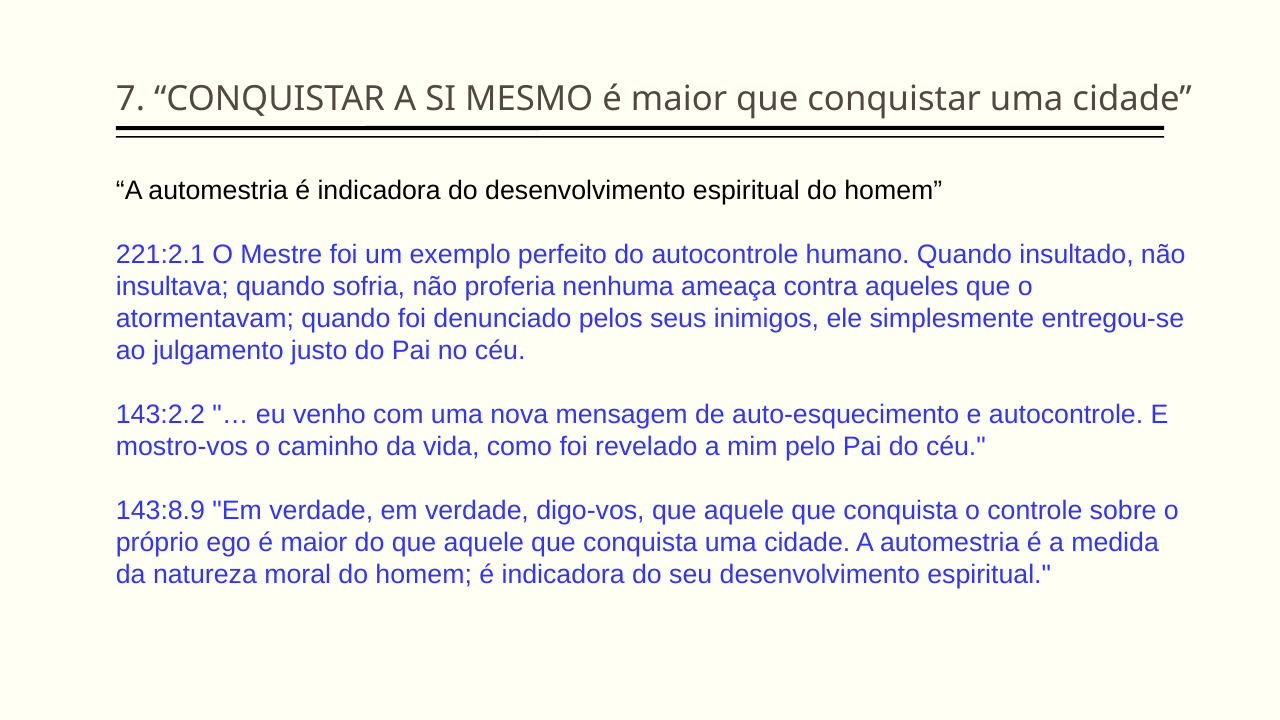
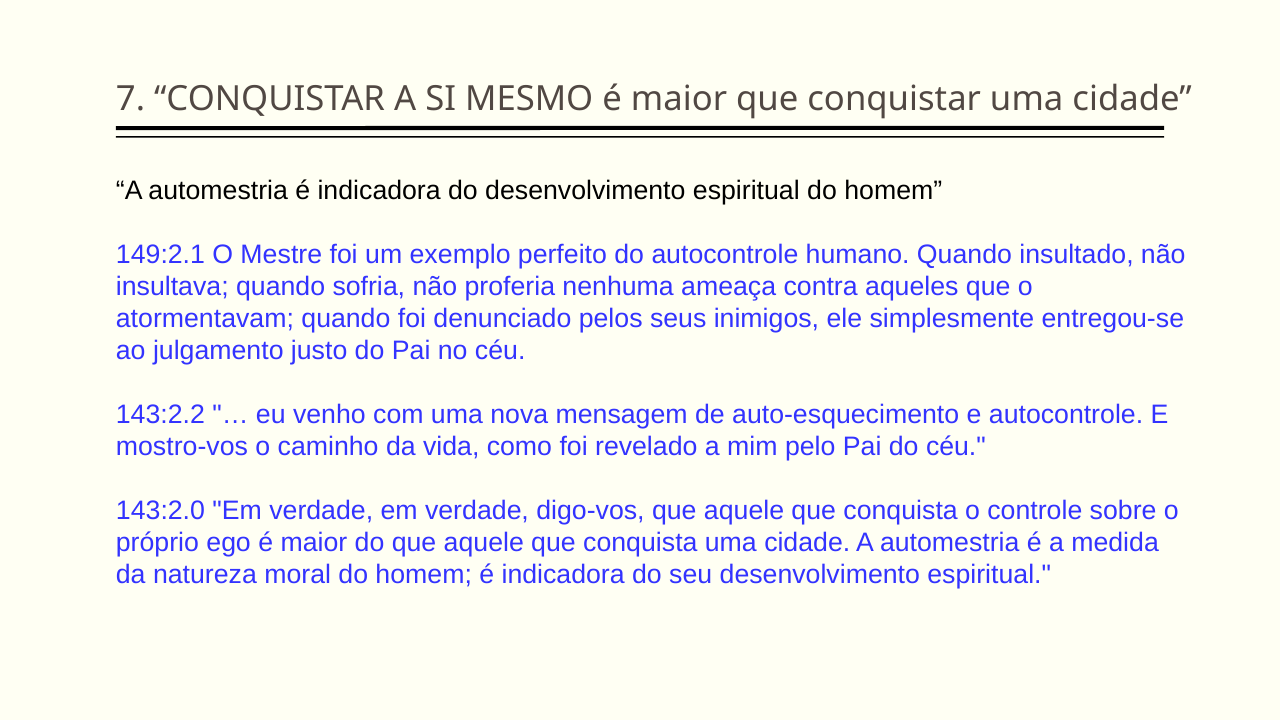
221:2.1: 221:2.1 -> 149:2.1
143:8.9: 143:8.9 -> 143:2.0
